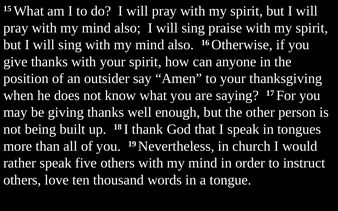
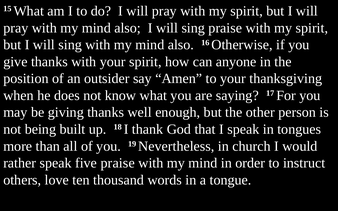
five others: others -> praise
